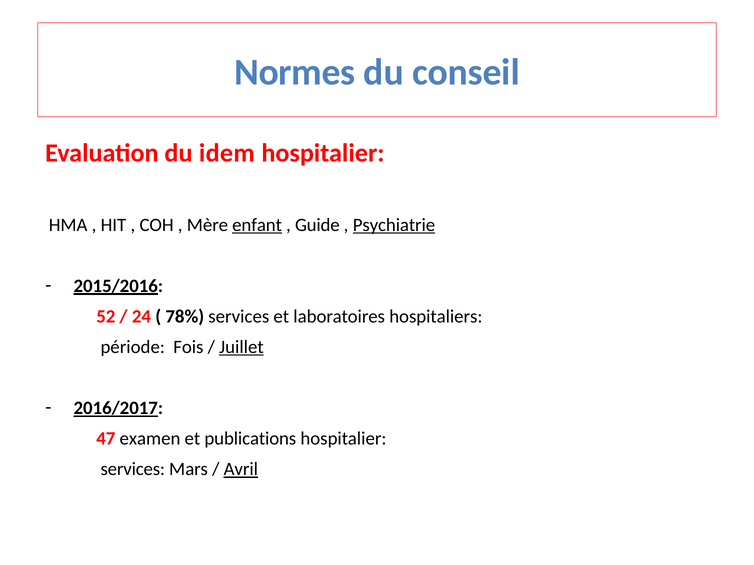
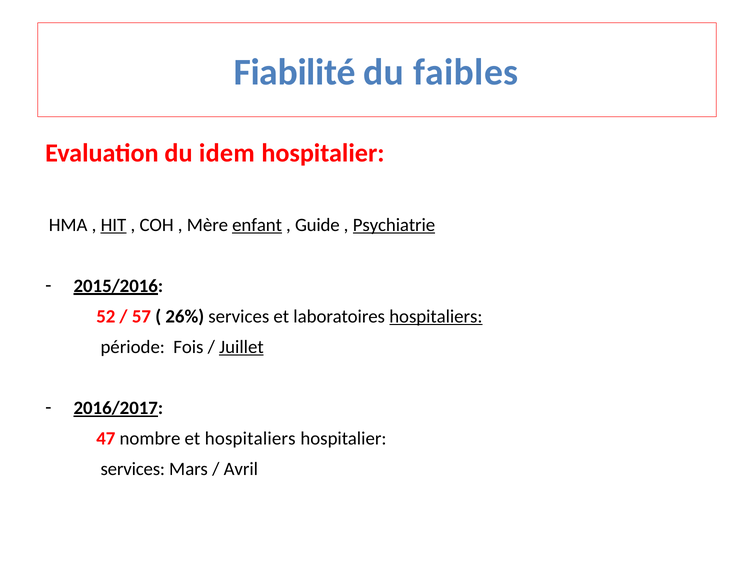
Normes: Normes -> Fiabilité
conseil: conseil -> faibles
HIT underline: none -> present
24: 24 -> 57
78%: 78% -> 26%
hospitaliers at (436, 317) underline: none -> present
examen: examen -> nombre
et publications: publications -> hospitaliers
Avril underline: present -> none
